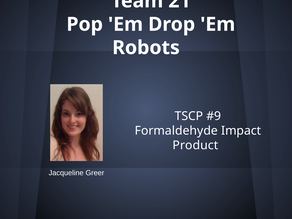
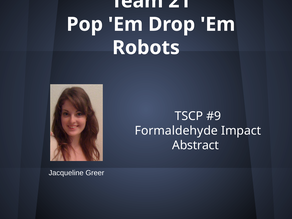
Product: Product -> Abstract
